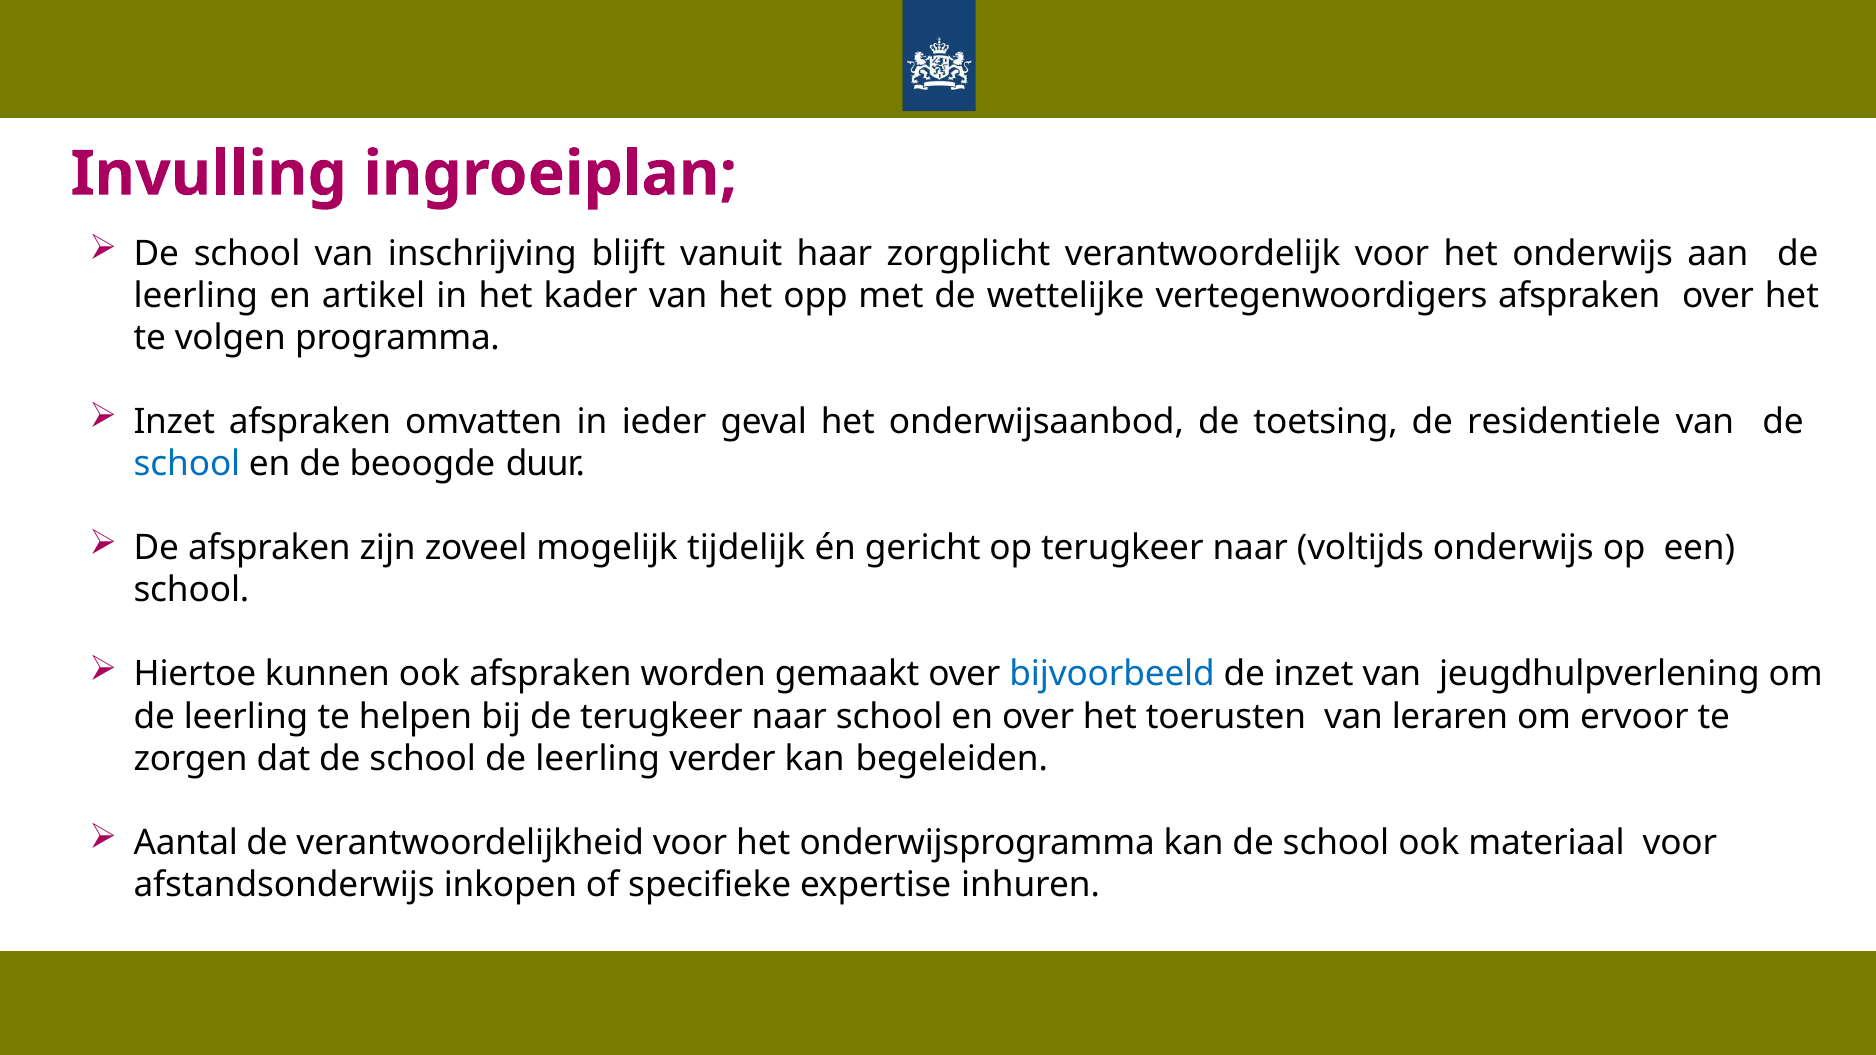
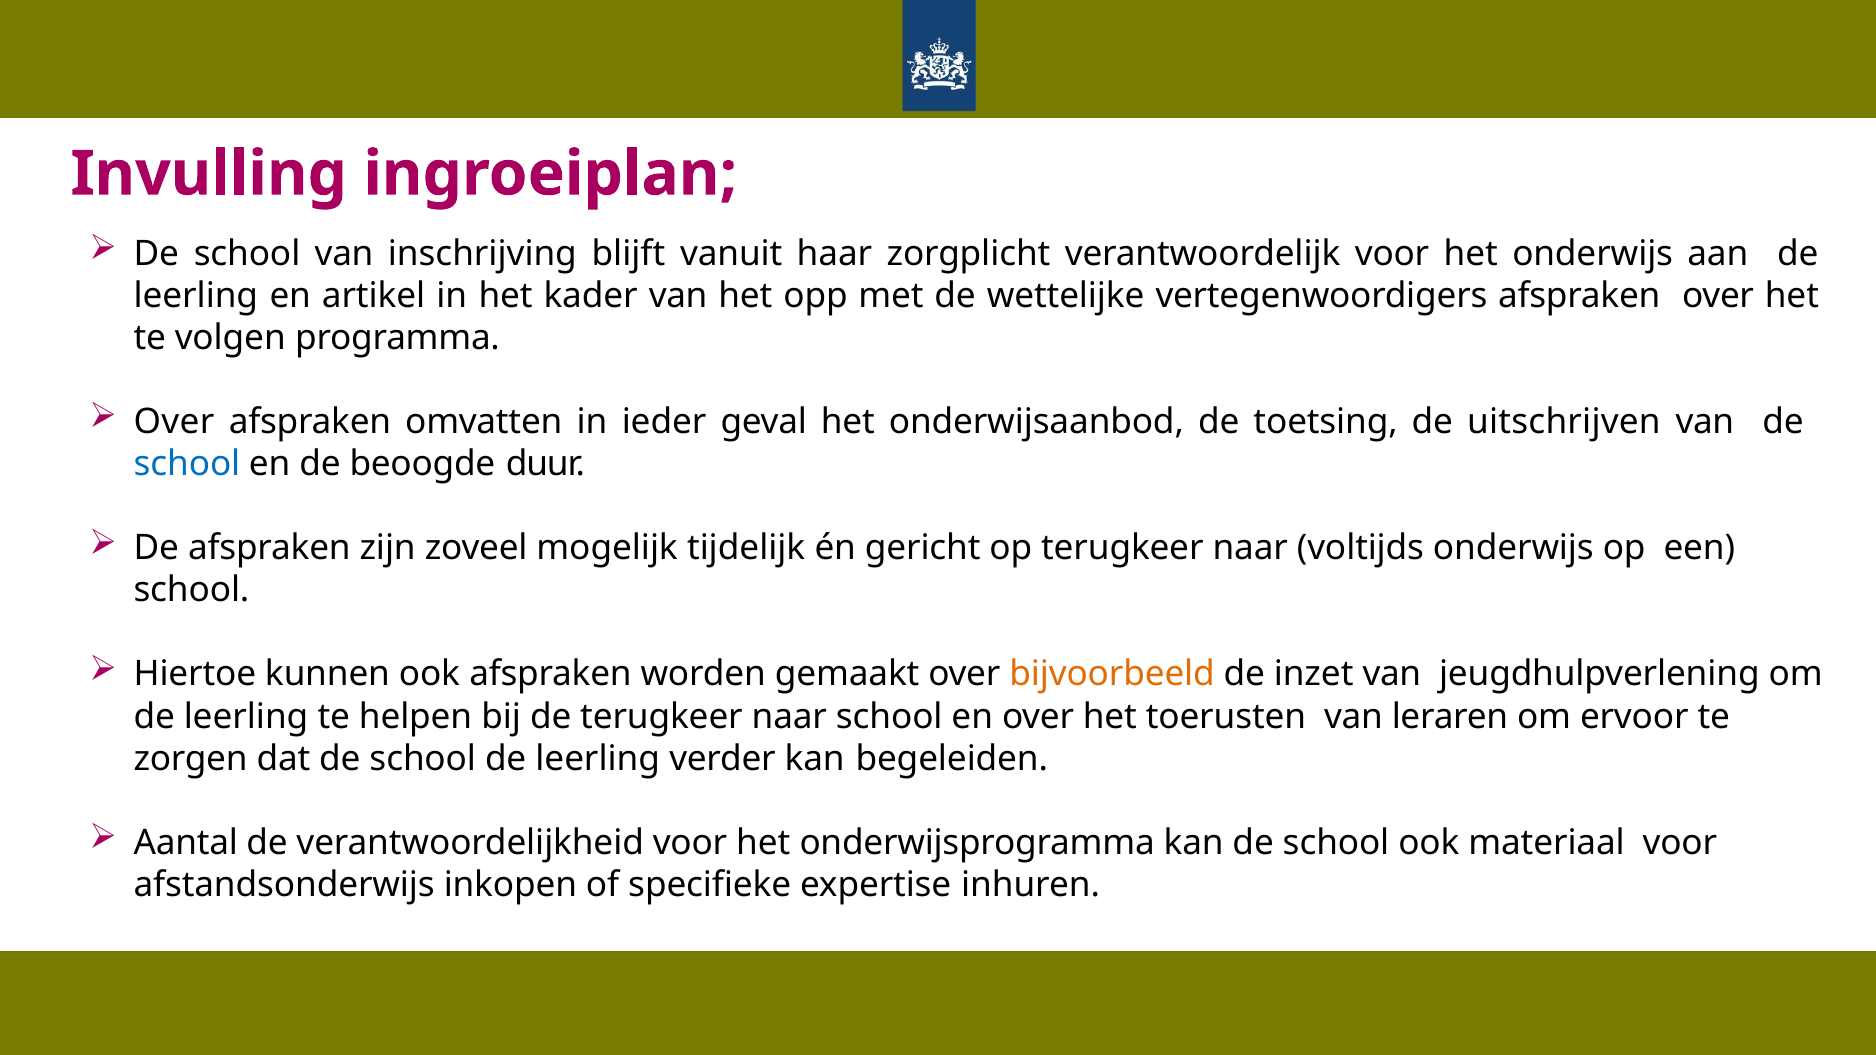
Inzet at (174, 422): Inzet -> Over
residentiele: residentiele -> uitschrijven
bijvoorbeeld colour: blue -> orange
